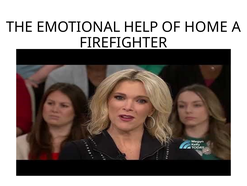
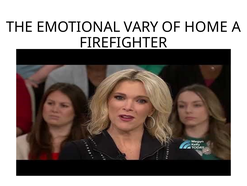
HELP: HELP -> VARY
